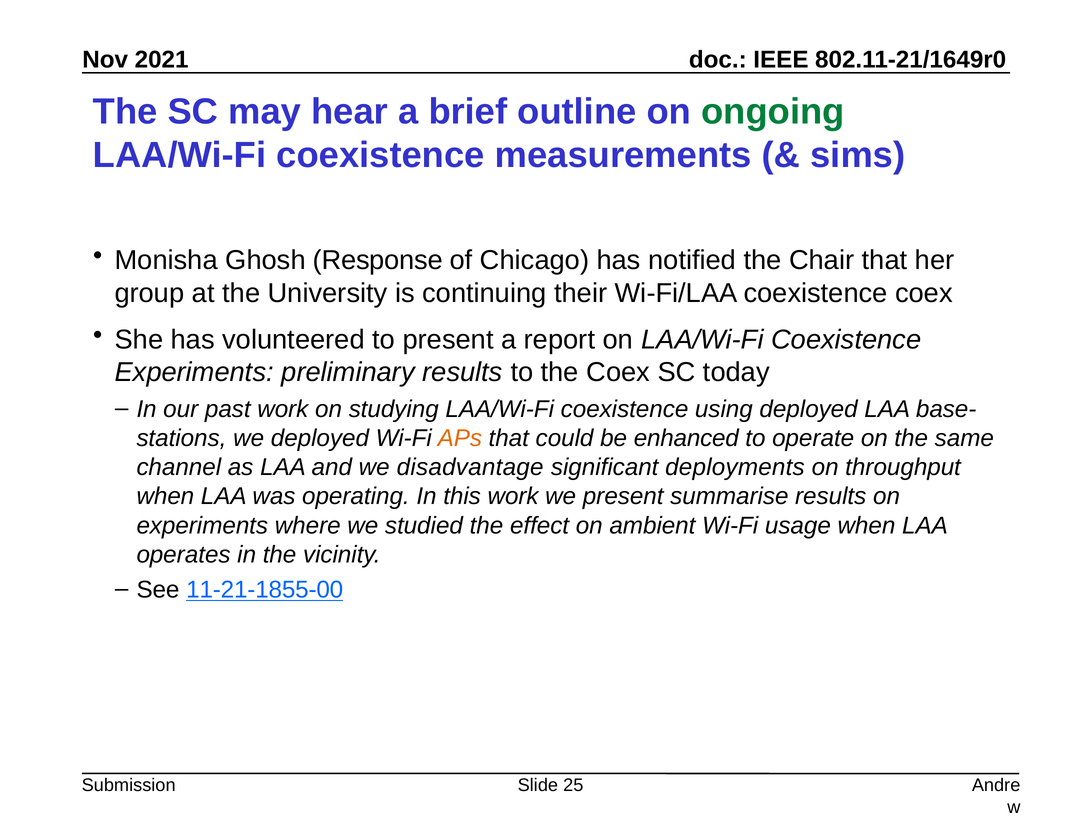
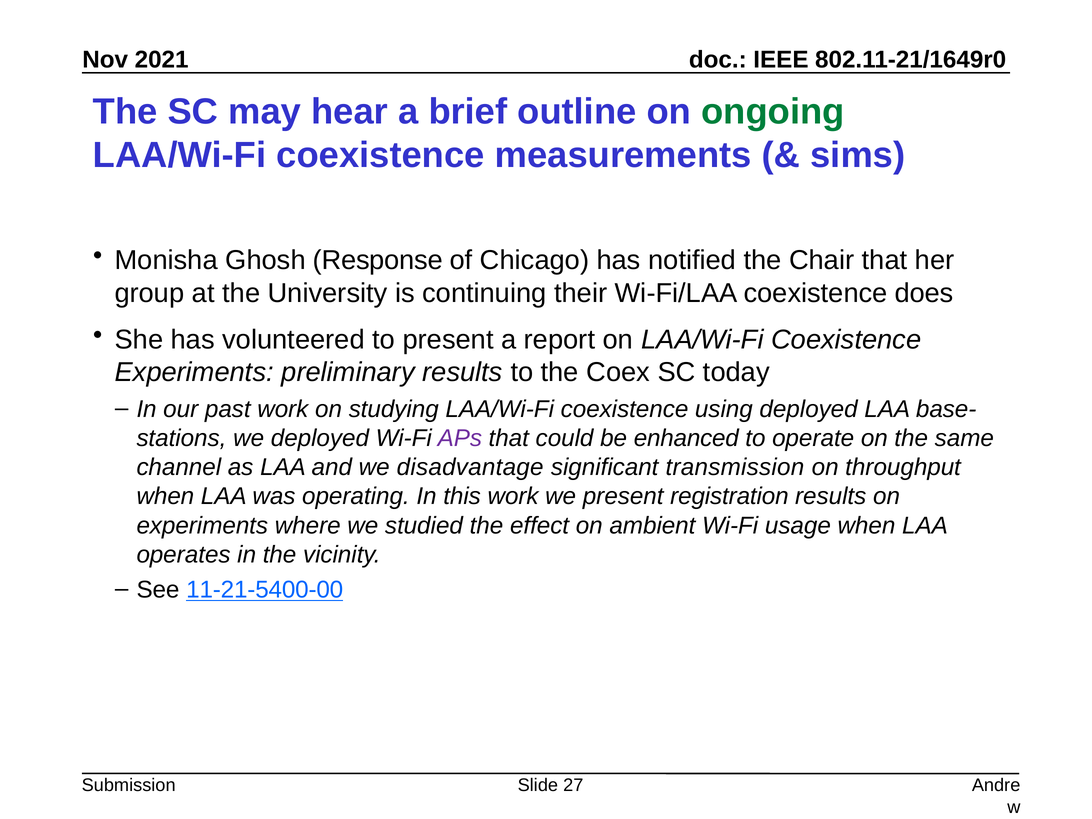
coexistence coex: coex -> does
APs colour: orange -> purple
deployments: deployments -> transmission
summarise: summarise -> registration
11-21-1855-00: 11-21-1855-00 -> 11-21-5400-00
25: 25 -> 27
